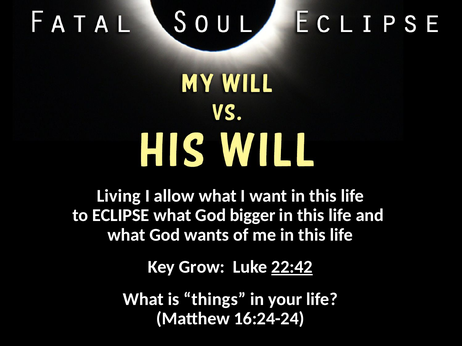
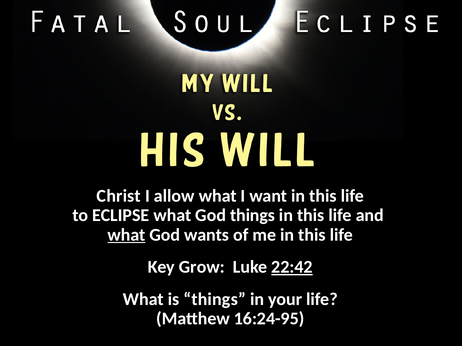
Living: Living -> Christ
God bigger: bigger -> things
what at (127, 235) underline: none -> present
16:24-24: 16:24-24 -> 16:24-95
